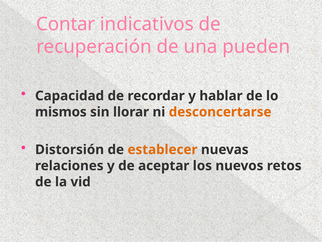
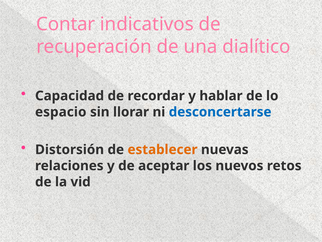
pueden: pueden -> dialítico
mismos: mismos -> espacio
desconcertarse colour: orange -> blue
